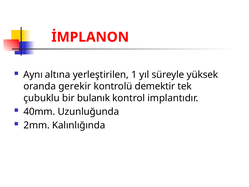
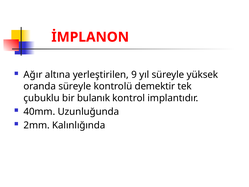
Aynı: Aynı -> Ağır
1: 1 -> 9
oranda gerekir: gerekir -> süreyle
